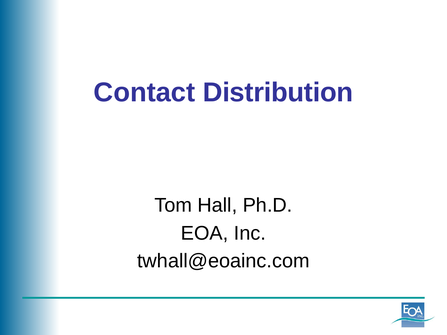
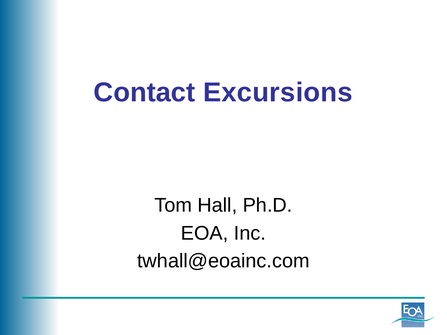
Distribution: Distribution -> Excursions
